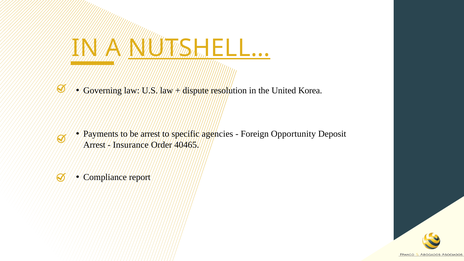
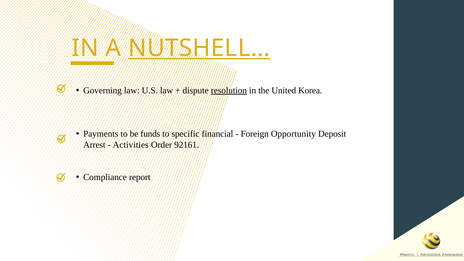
resolution underline: none -> present
be arrest: arrest -> funds
agencies: agencies -> financial
Insurance: Insurance -> Activities
40465: 40465 -> 92161
